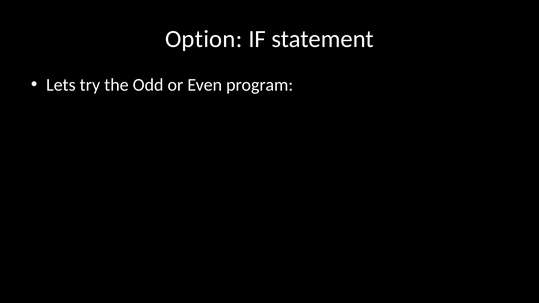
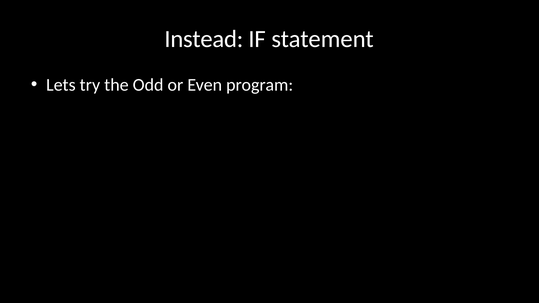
Option: Option -> Instead
